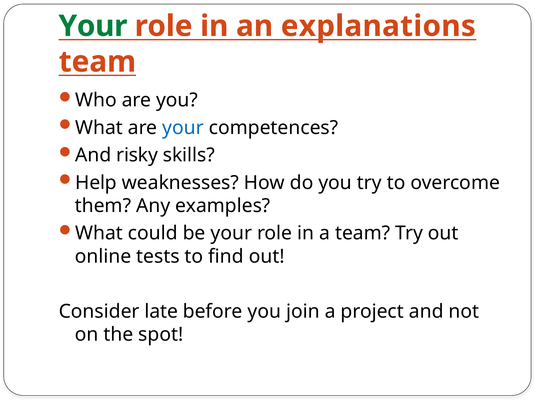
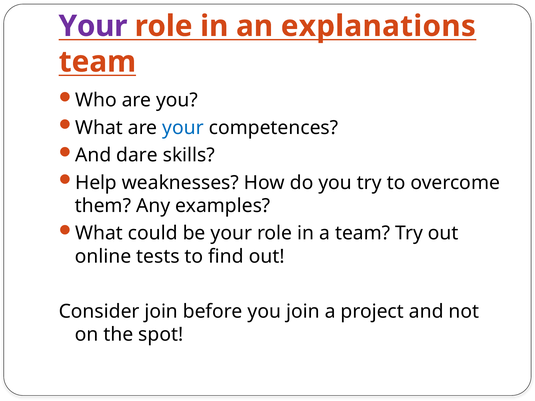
Your at (93, 26) colour: green -> purple
risky: risky -> dare
Consider late: late -> join
